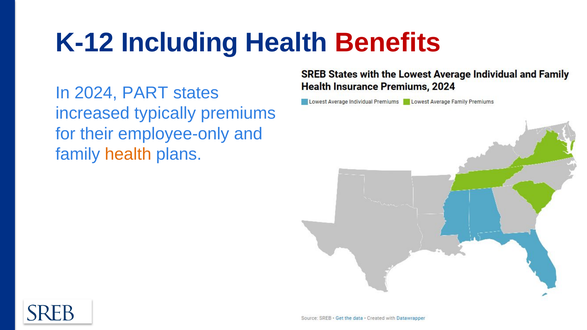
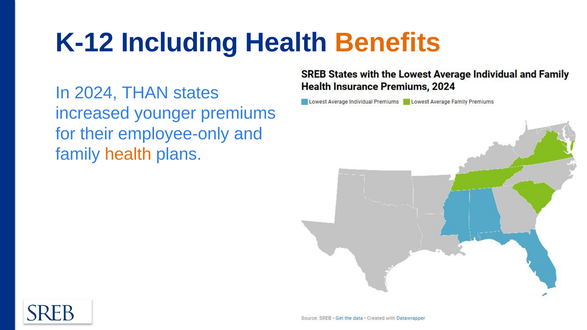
Benefits colour: red -> orange
PART: PART -> THAN
typically: typically -> younger
